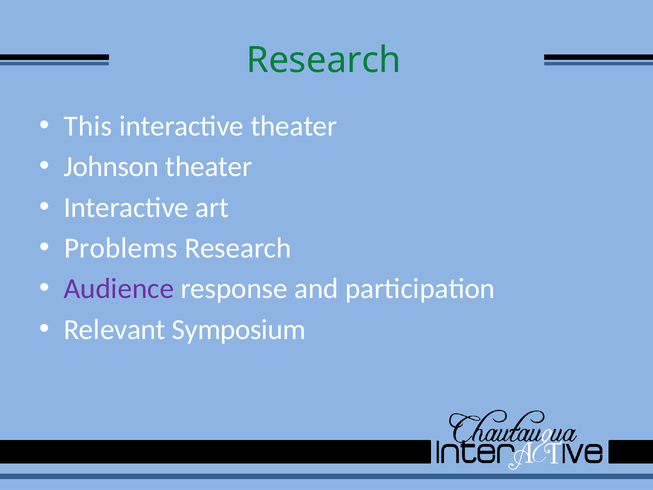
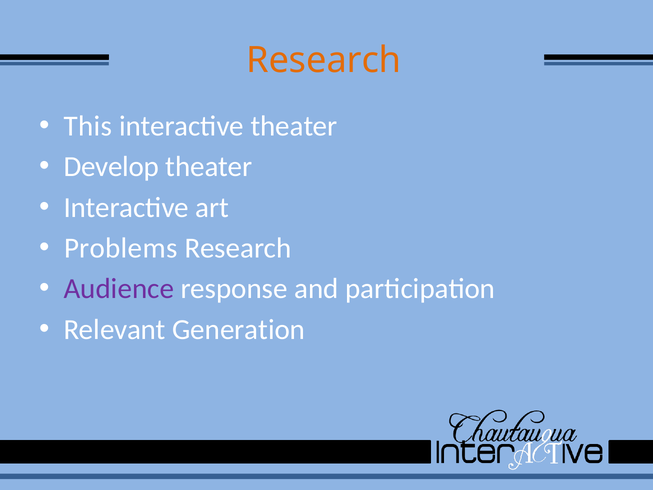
Research at (324, 60) colour: green -> orange
Johnson: Johnson -> Develop
Symposium: Symposium -> Generation
